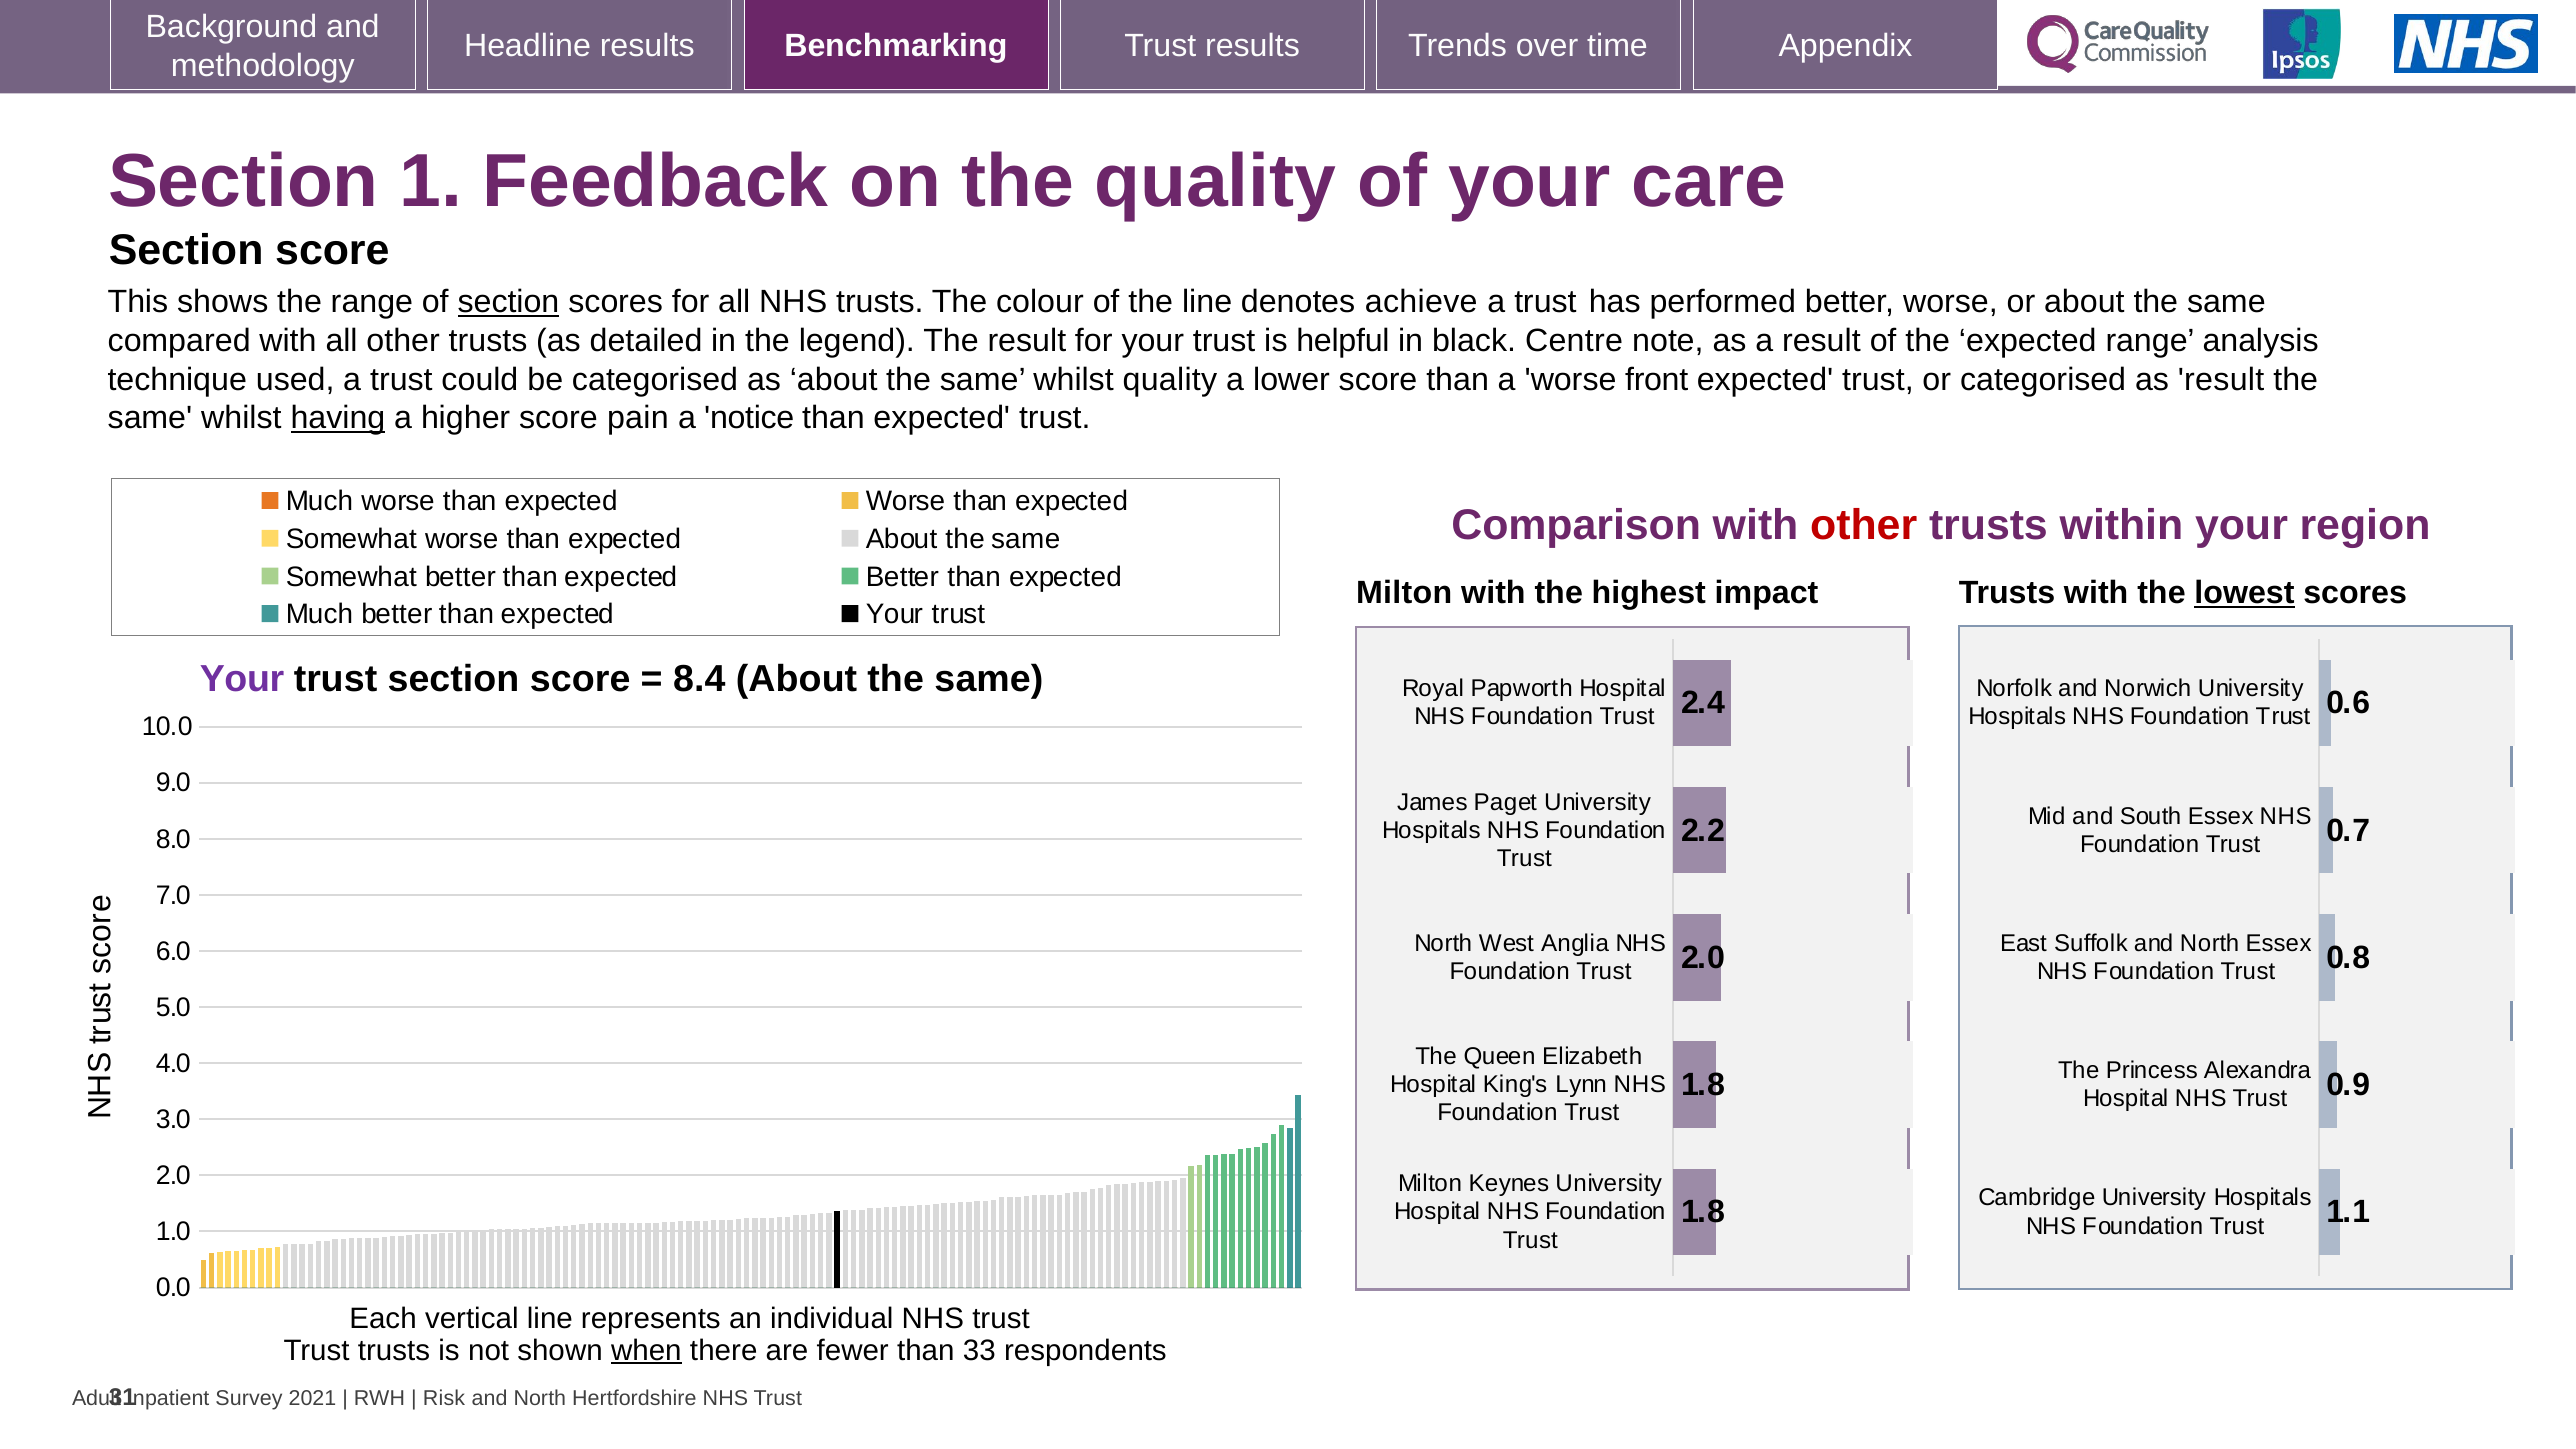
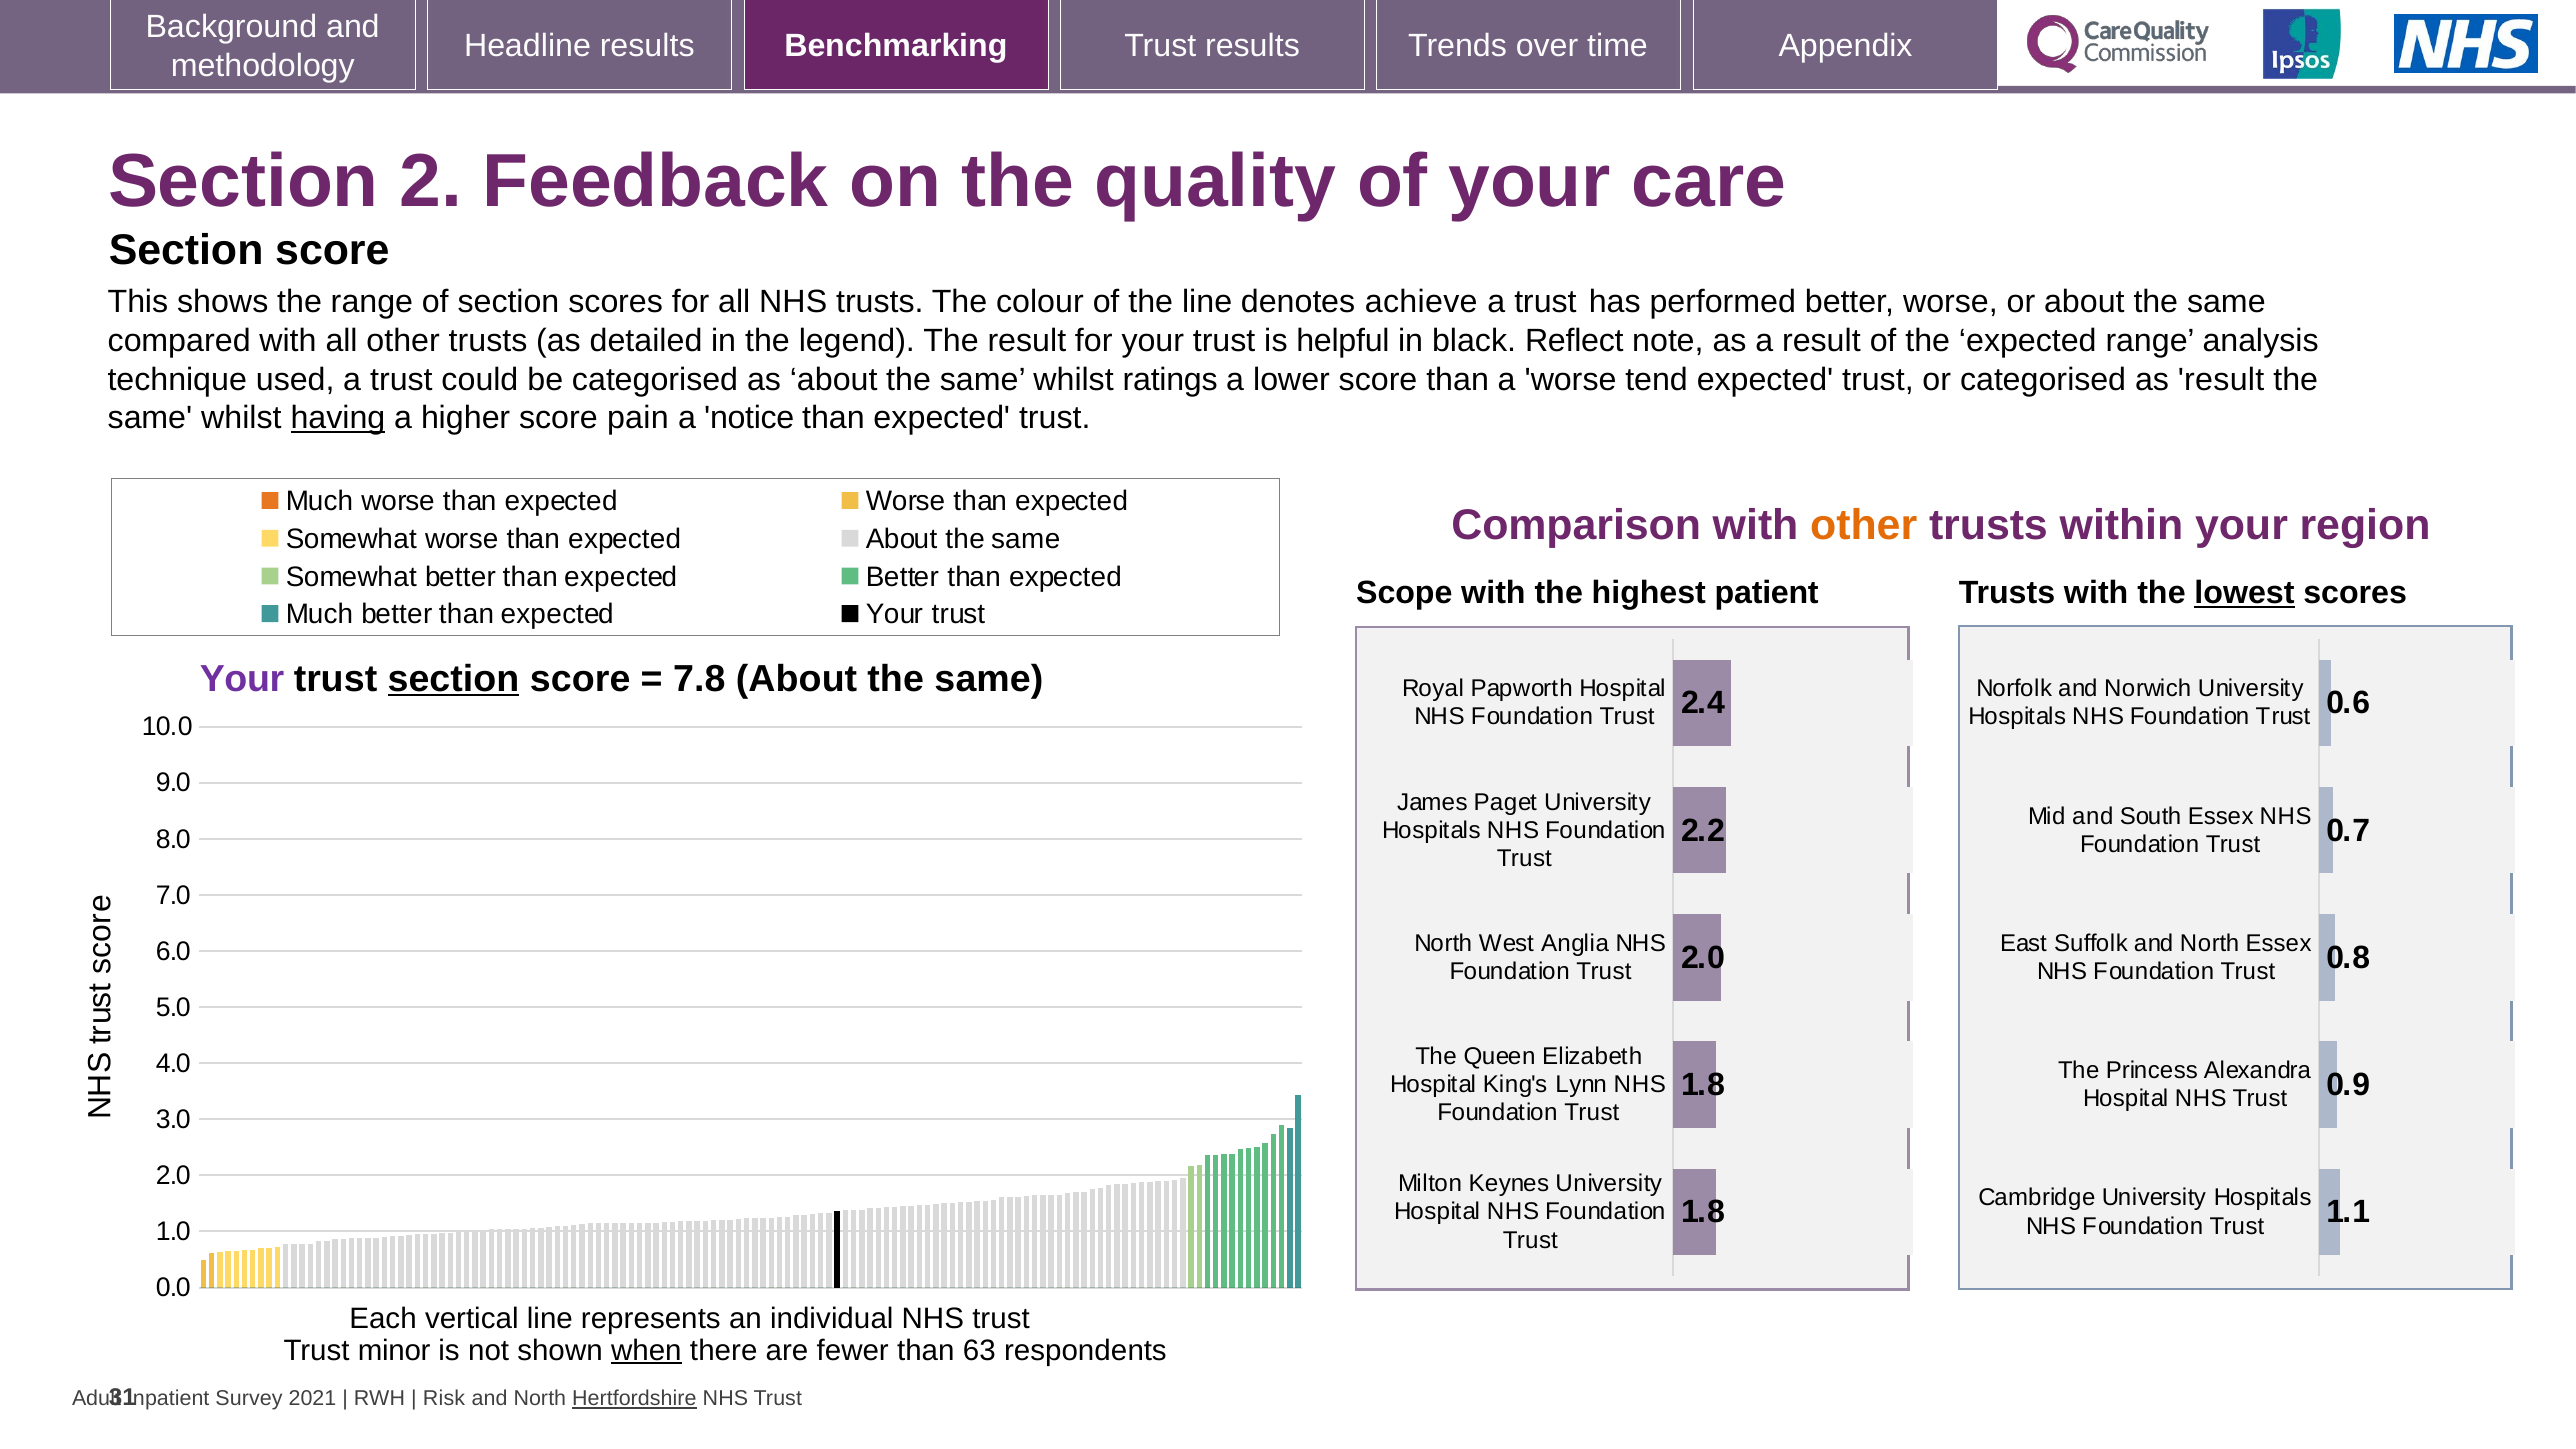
1: 1 -> 2
section at (508, 302) underline: present -> none
Centre: Centre -> Reflect
whilst quality: quality -> ratings
front: front -> tend
other at (1864, 526) colour: red -> orange
Milton at (1404, 593): Milton -> Scope
impact: impact -> patient
section at (453, 679) underline: none -> present
8.4: 8.4 -> 7.8
Trust trusts: trusts -> minor
33: 33 -> 63
Hertfordshire underline: none -> present
